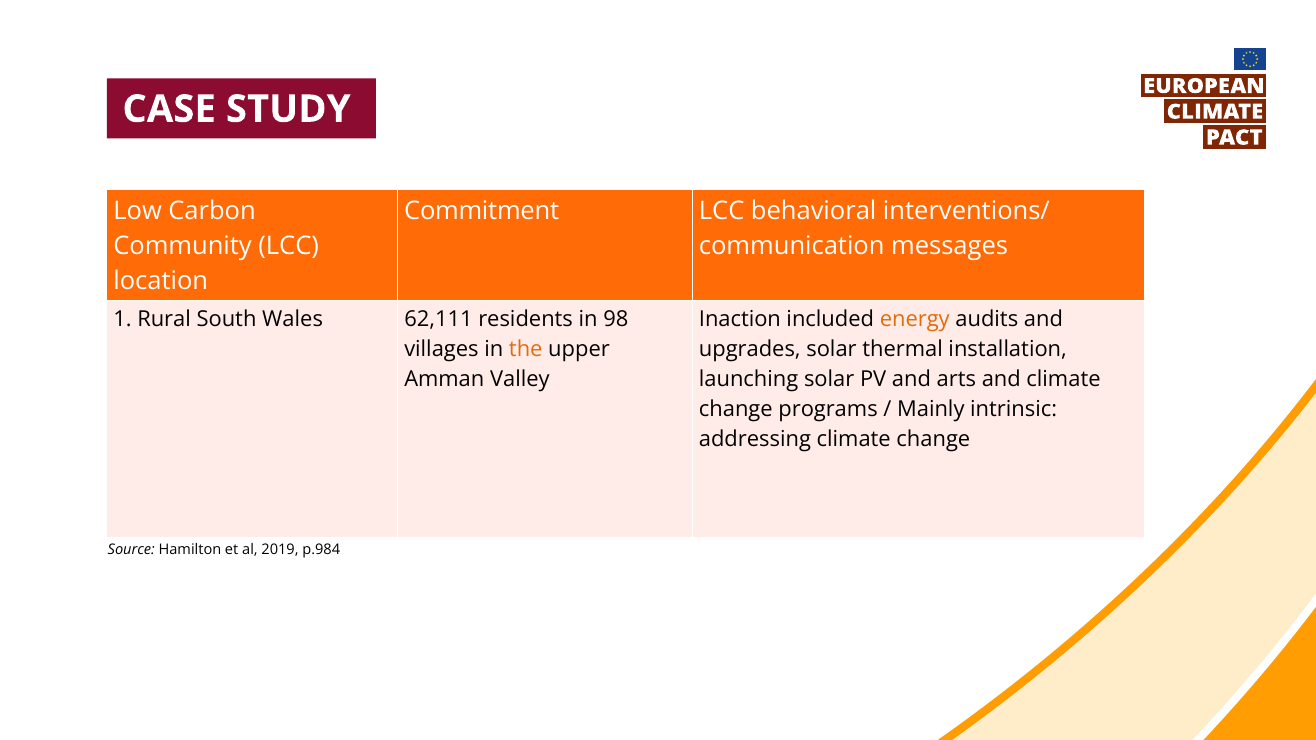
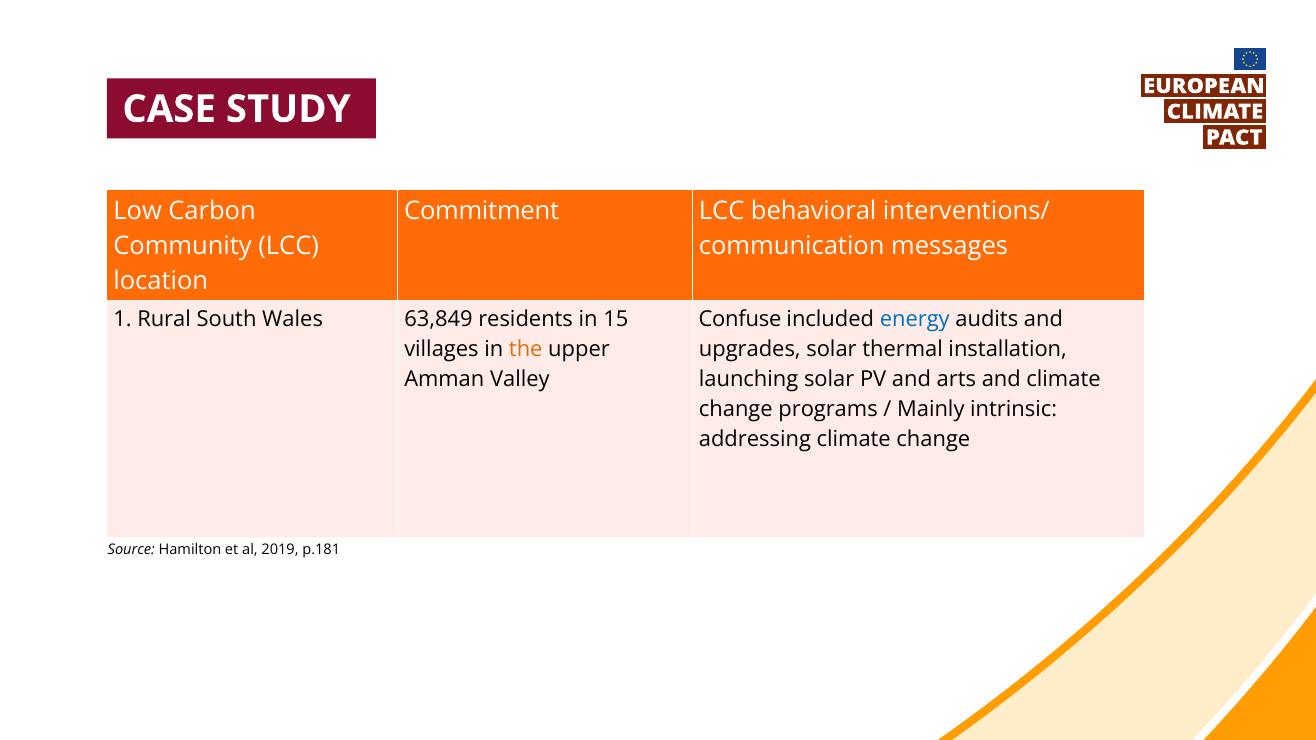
62,111: 62,111 -> 63,849
98: 98 -> 15
Inaction: Inaction -> Confuse
energy colour: orange -> blue
p.984: p.984 -> p.181
